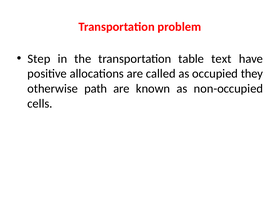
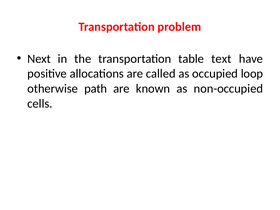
Step: Step -> Next
they: they -> loop
